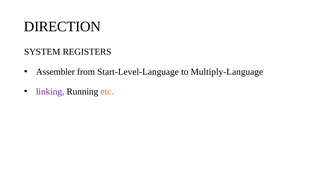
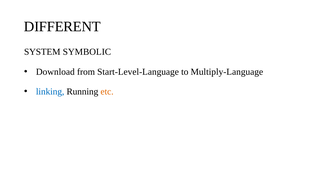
DIRECTION: DIRECTION -> DIFFERENT
REGISTERS: REGISTERS -> SYMBOLIC
Assembler: Assembler -> Download
linking colour: purple -> blue
